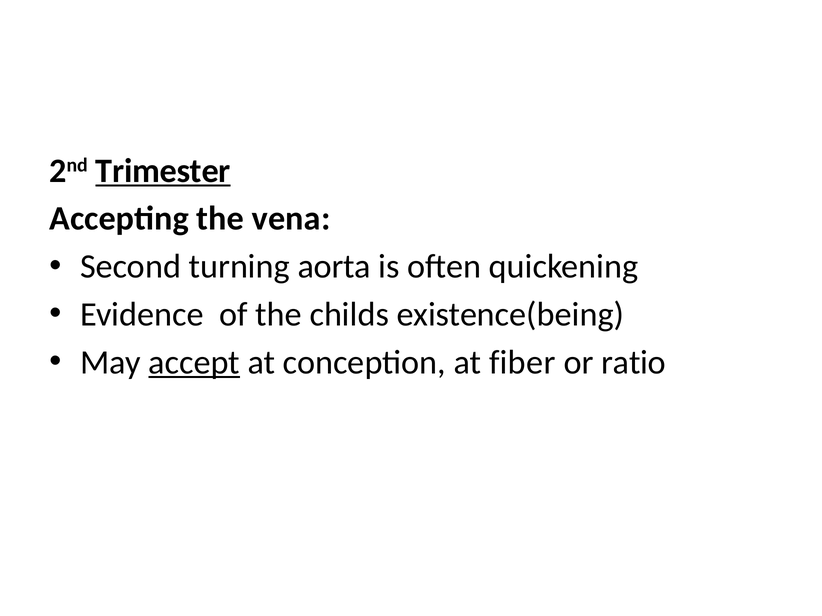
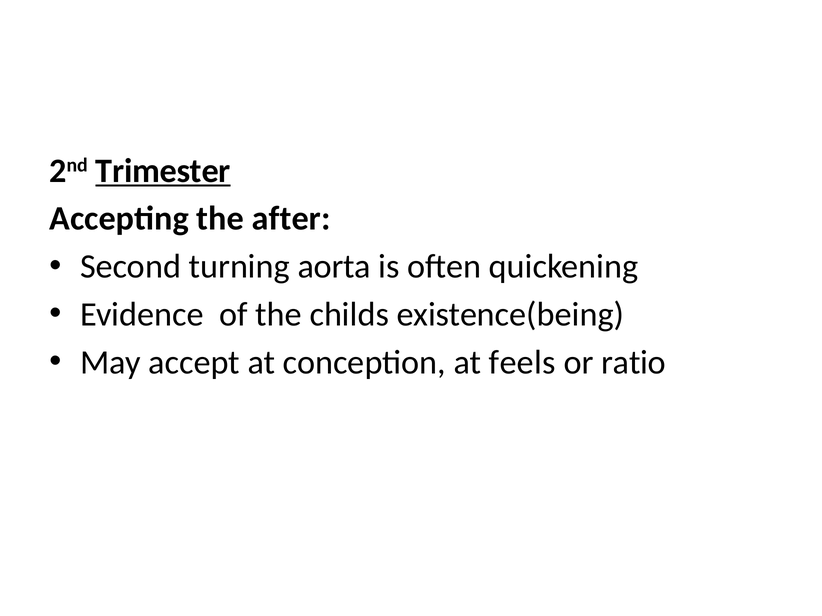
vena: vena -> after
accept underline: present -> none
fiber: fiber -> feels
